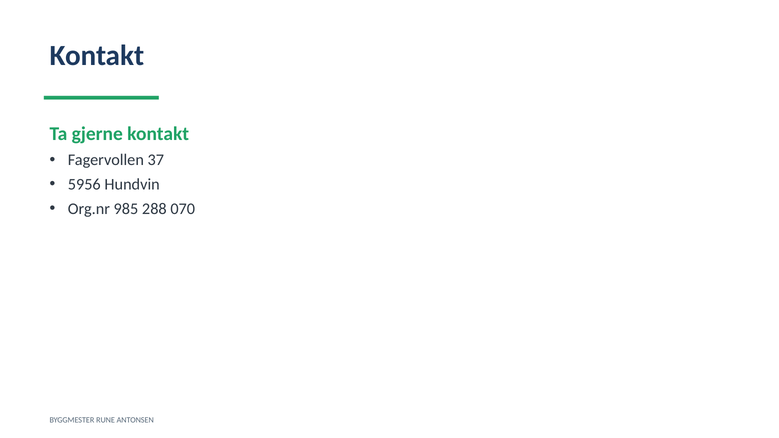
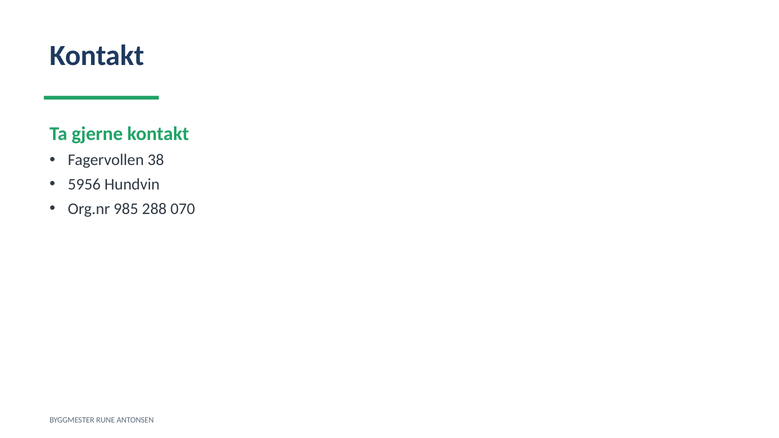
37: 37 -> 38
